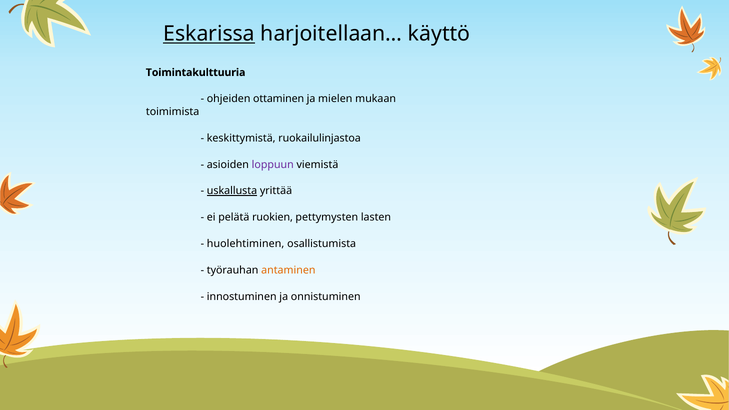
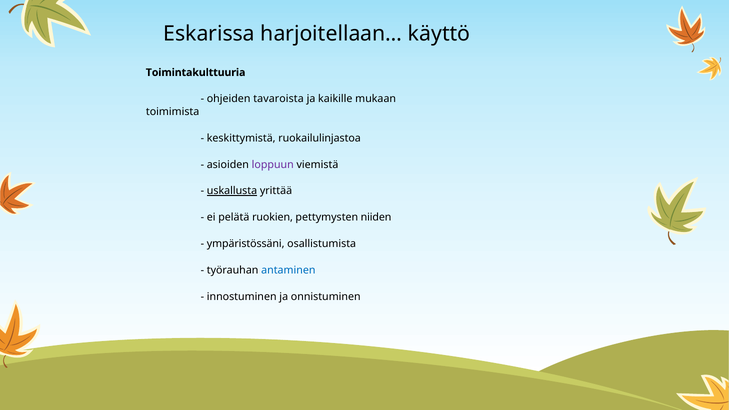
Eskarissa underline: present -> none
ottaminen: ottaminen -> tavaroista
mielen: mielen -> kaikille
lasten: lasten -> niiden
huolehtiminen: huolehtiminen -> ympäristössäni
antaminen colour: orange -> blue
